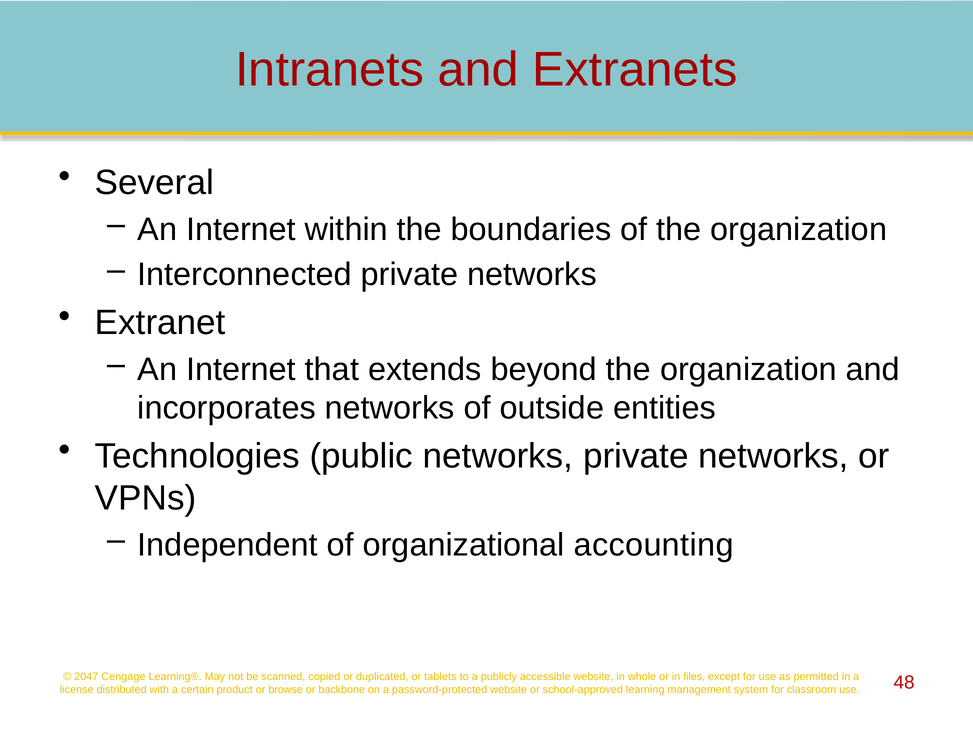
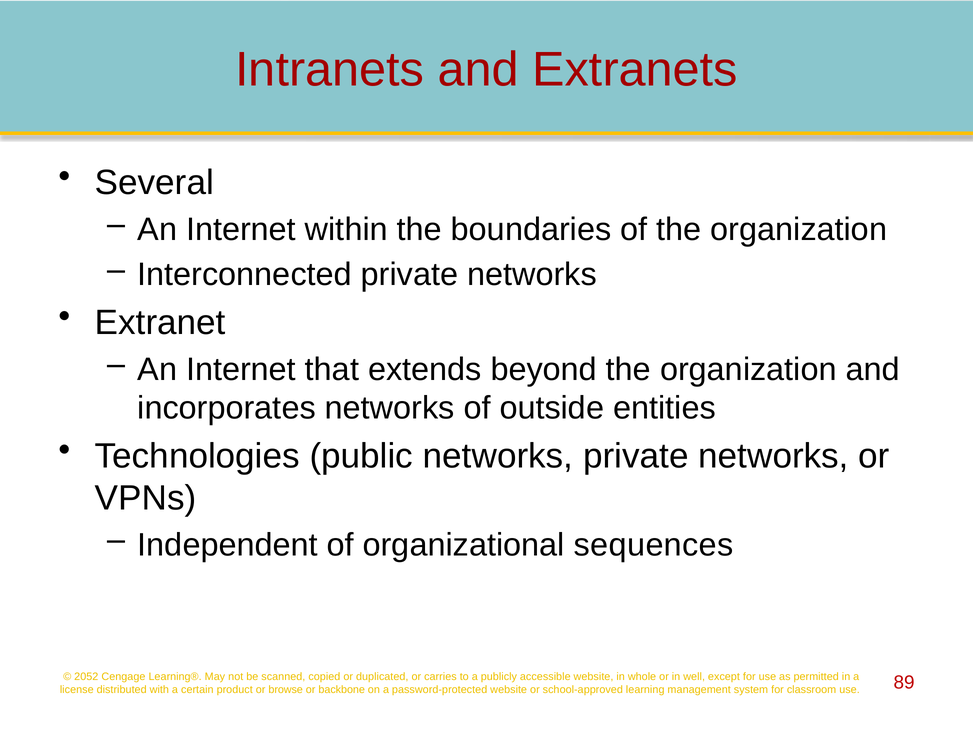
accounting: accounting -> sequences
2047: 2047 -> 2052
tablets: tablets -> carries
files: files -> well
48: 48 -> 89
